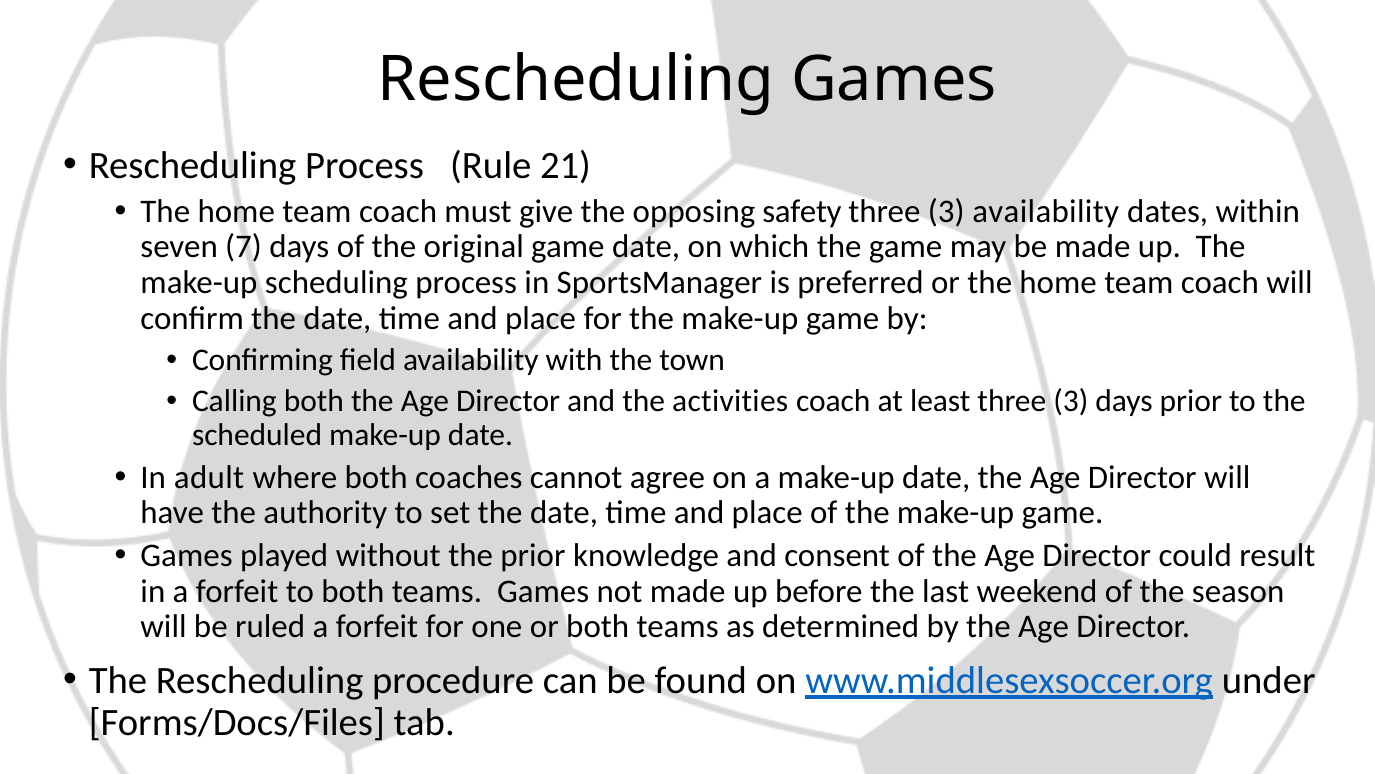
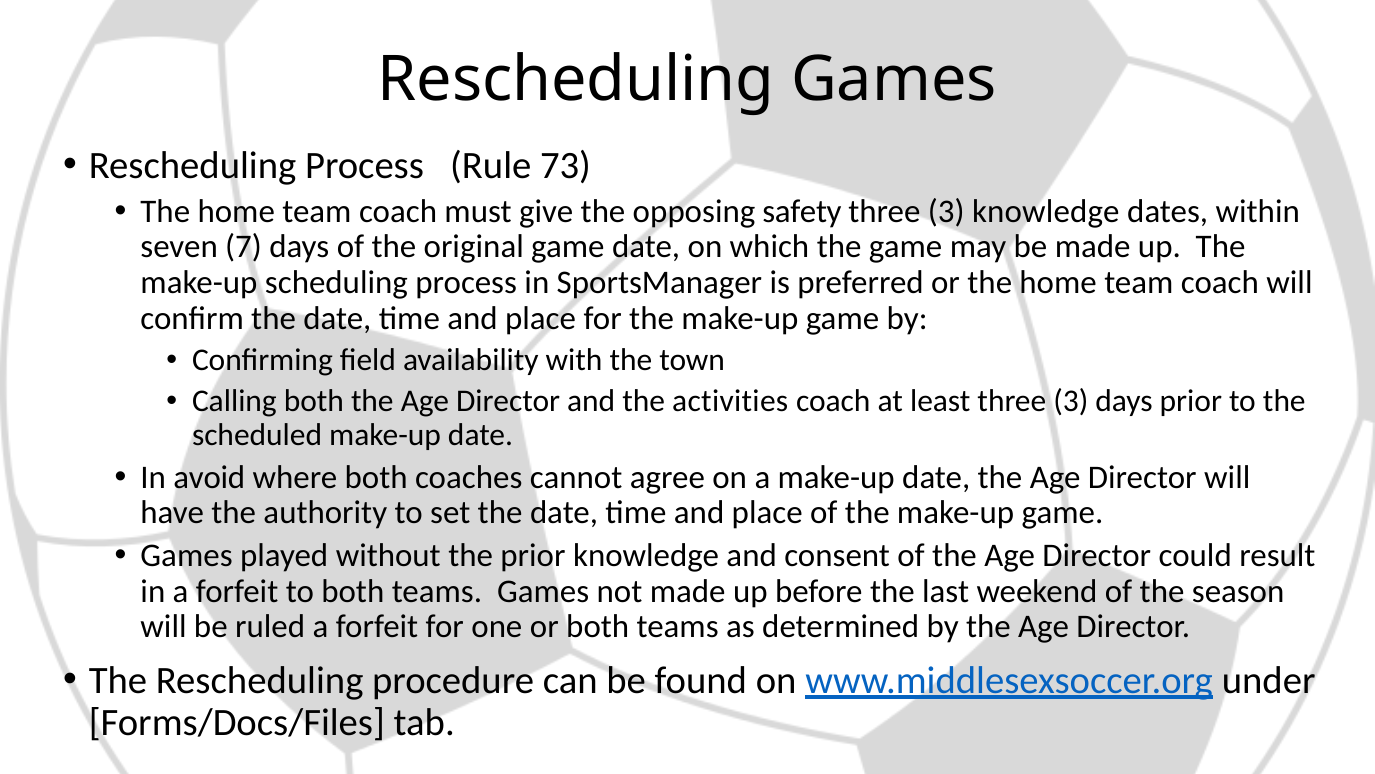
21: 21 -> 73
3 availability: availability -> knowledge
adult: adult -> avoid
